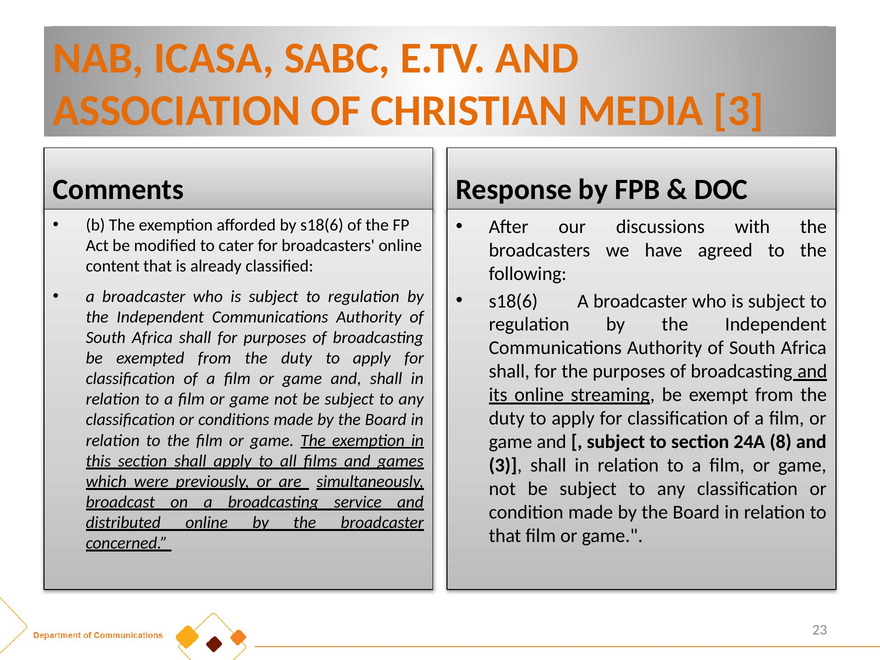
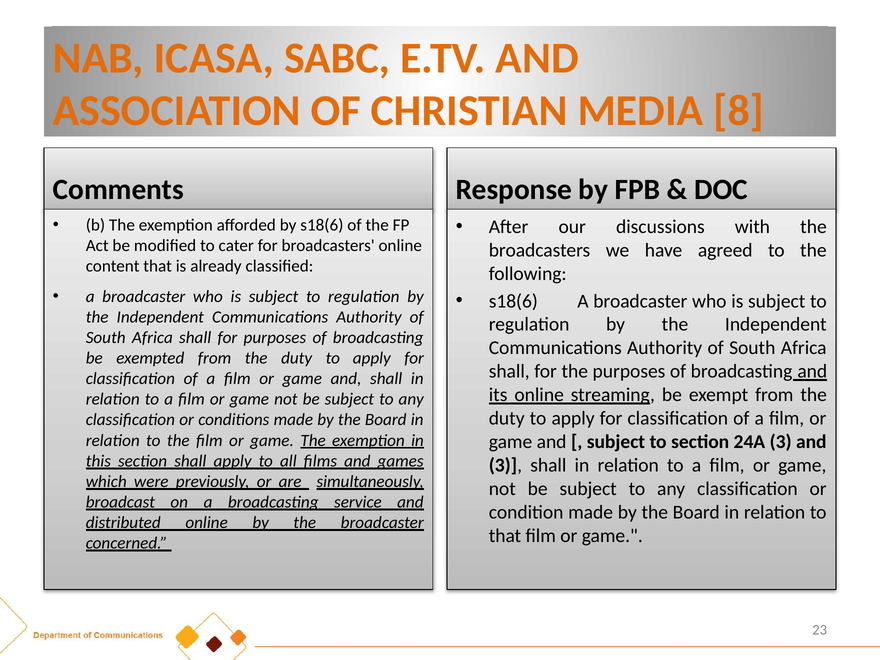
MEDIA 3: 3 -> 8
24A 8: 8 -> 3
